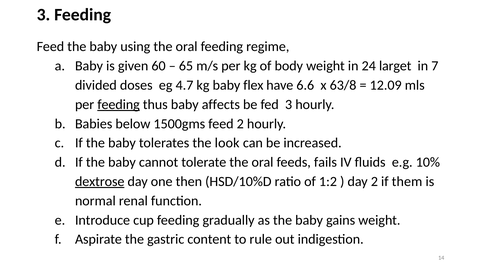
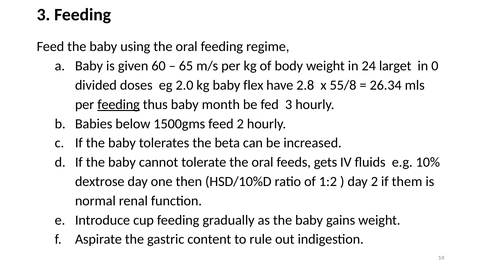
7: 7 -> 0
4.7: 4.7 -> 2.0
6.6: 6.6 -> 2.8
63/8: 63/8 -> 55/8
12.09: 12.09 -> 26.34
affects: affects -> month
look: look -> beta
fails: fails -> gets
dextrose underline: present -> none
